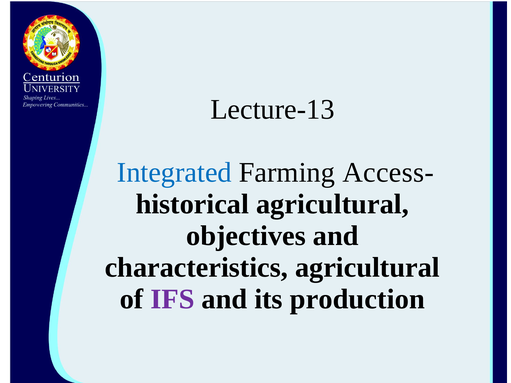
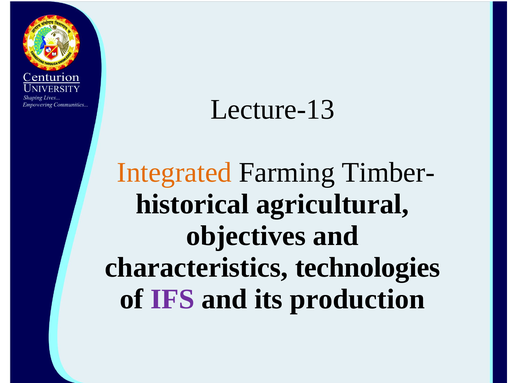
Integrated colour: blue -> orange
Access-: Access- -> Timber-
characteristics agricultural: agricultural -> technologies
